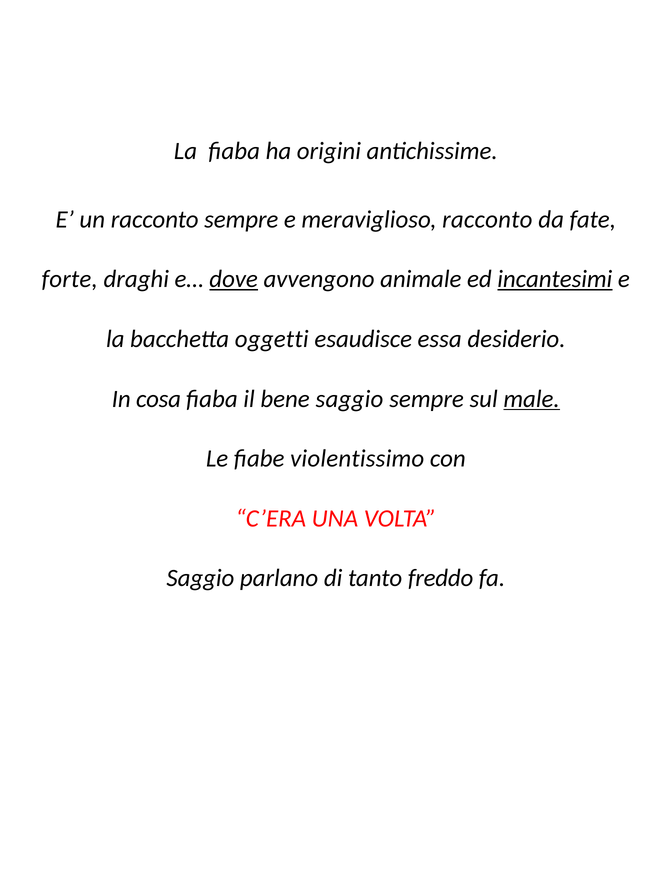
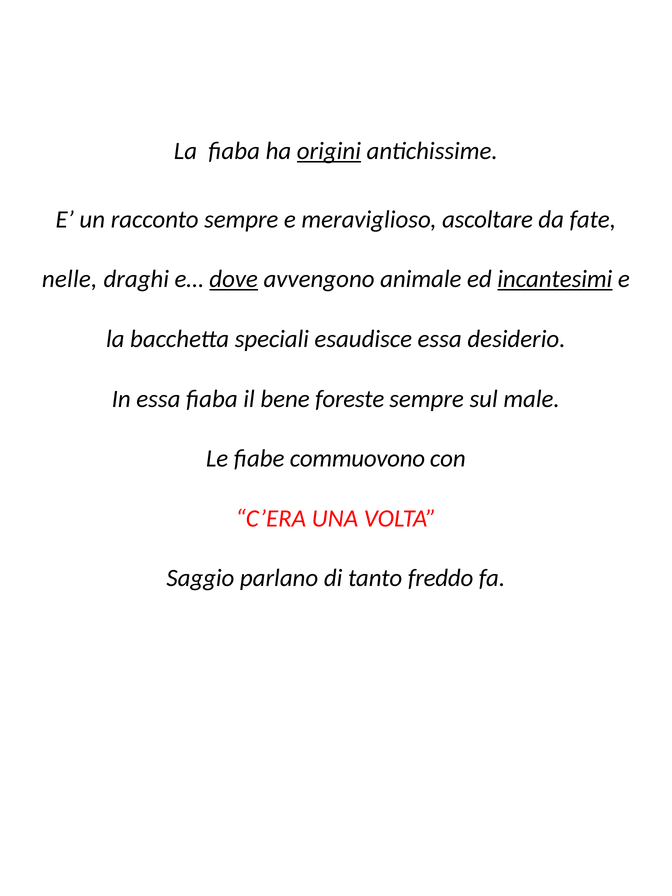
origini underline: none -> present
meraviglioso racconto: racconto -> ascoltare
forte: forte -> nelle
oggetti: oggetti -> speciali
In cosa: cosa -> essa
bene saggio: saggio -> foreste
male underline: present -> none
violentissimo: violentissimo -> commuovono
